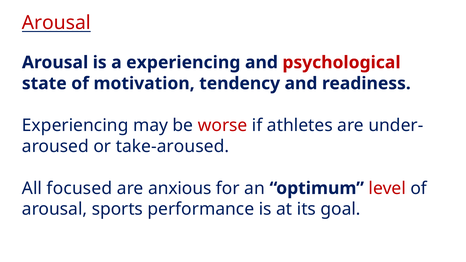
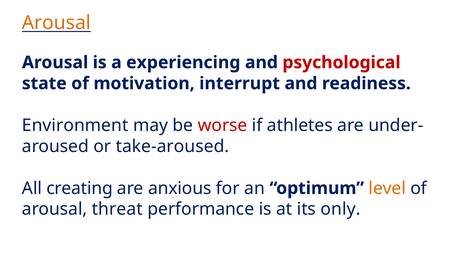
Arousal at (56, 23) colour: red -> orange
tendency: tendency -> interrupt
Experiencing at (75, 125): Experiencing -> Environment
focused: focused -> creating
level colour: red -> orange
sports: sports -> threat
goal: goal -> only
